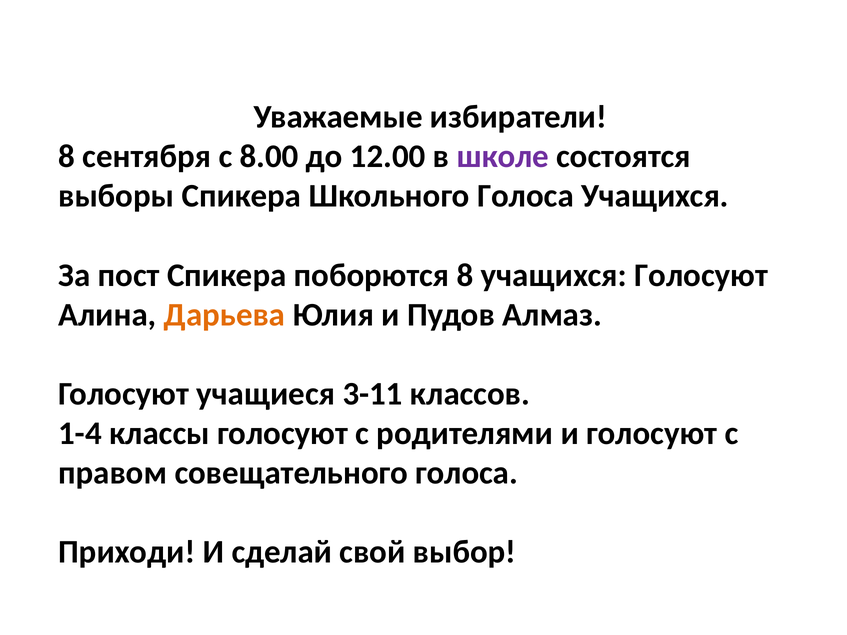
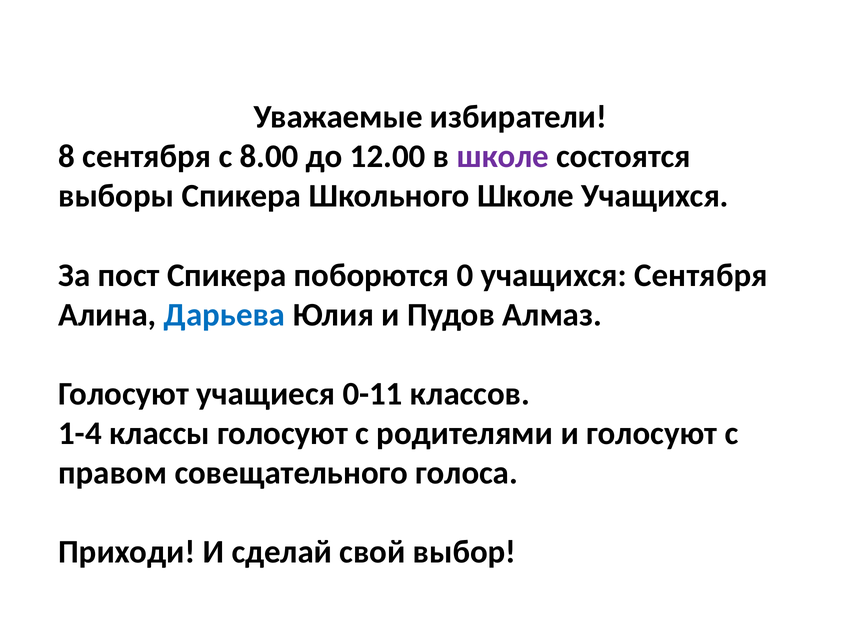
Школьного Голоса: Голоса -> Школе
поборются 8: 8 -> 0
учащихся Голосуют: Голосуют -> Сентября
Дарьева colour: orange -> blue
3-11: 3-11 -> 0-11
